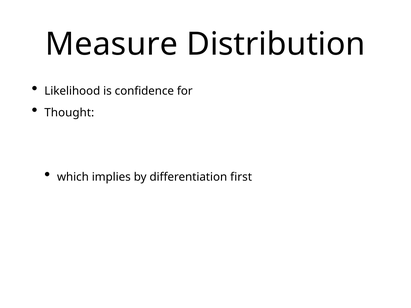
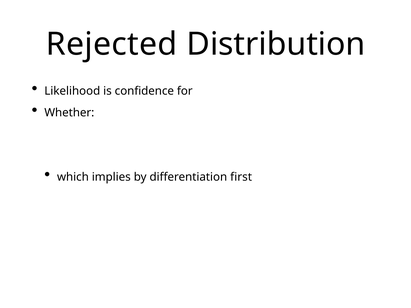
Measure: Measure -> Rejected
Thought: Thought -> Whether
